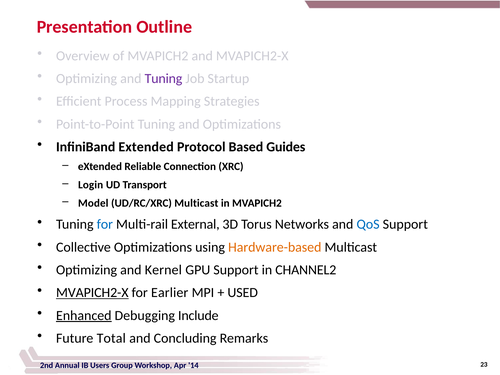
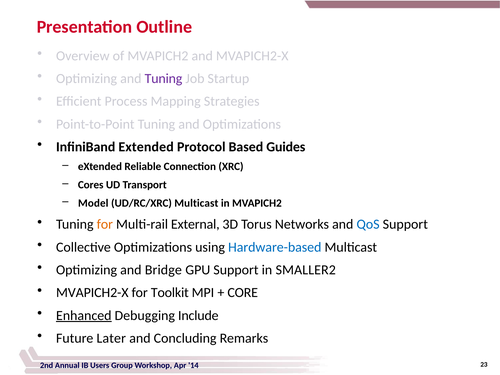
Login: Login -> Cores
for at (105, 224) colour: blue -> orange
Hardware-based colour: orange -> blue
Kernel: Kernel -> Bridge
CHANNEL2: CHANNEL2 -> SMALLER2
MVAPICH2-X at (92, 293) underline: present -> none
Earlier: Earlier -> Toolkit
USED: USED -> CORE
Total: Total -> Later
